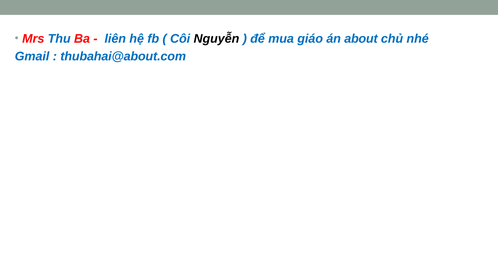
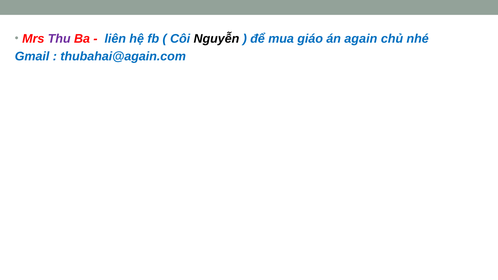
Thu colour: blue -> purple
about: about -> again
thubahai@about.com: thubahai@about.com -> thubahai@again.com
